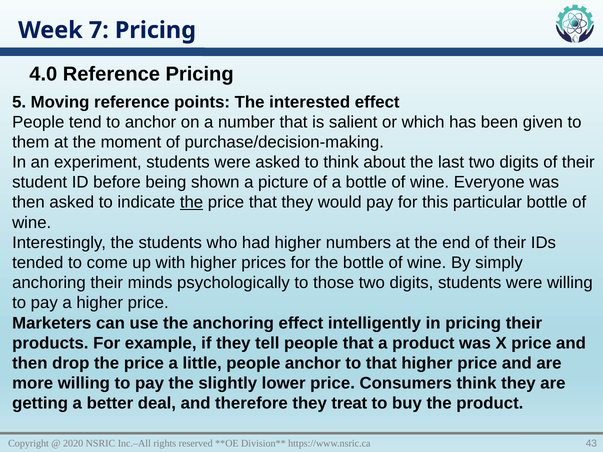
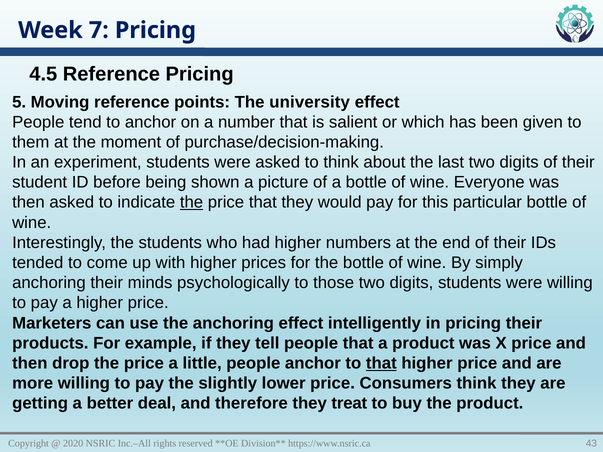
4.0: 4.0 -> 4.5
interested: interested -> university
that at (381, 363) underline: none -> present
